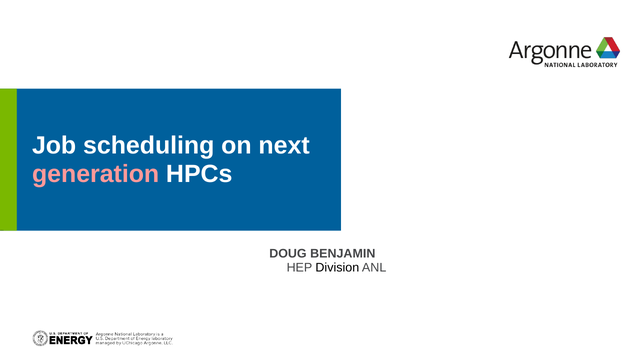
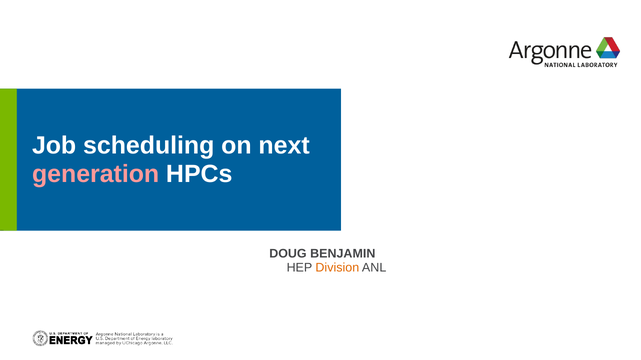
Division colour: black -> orange
